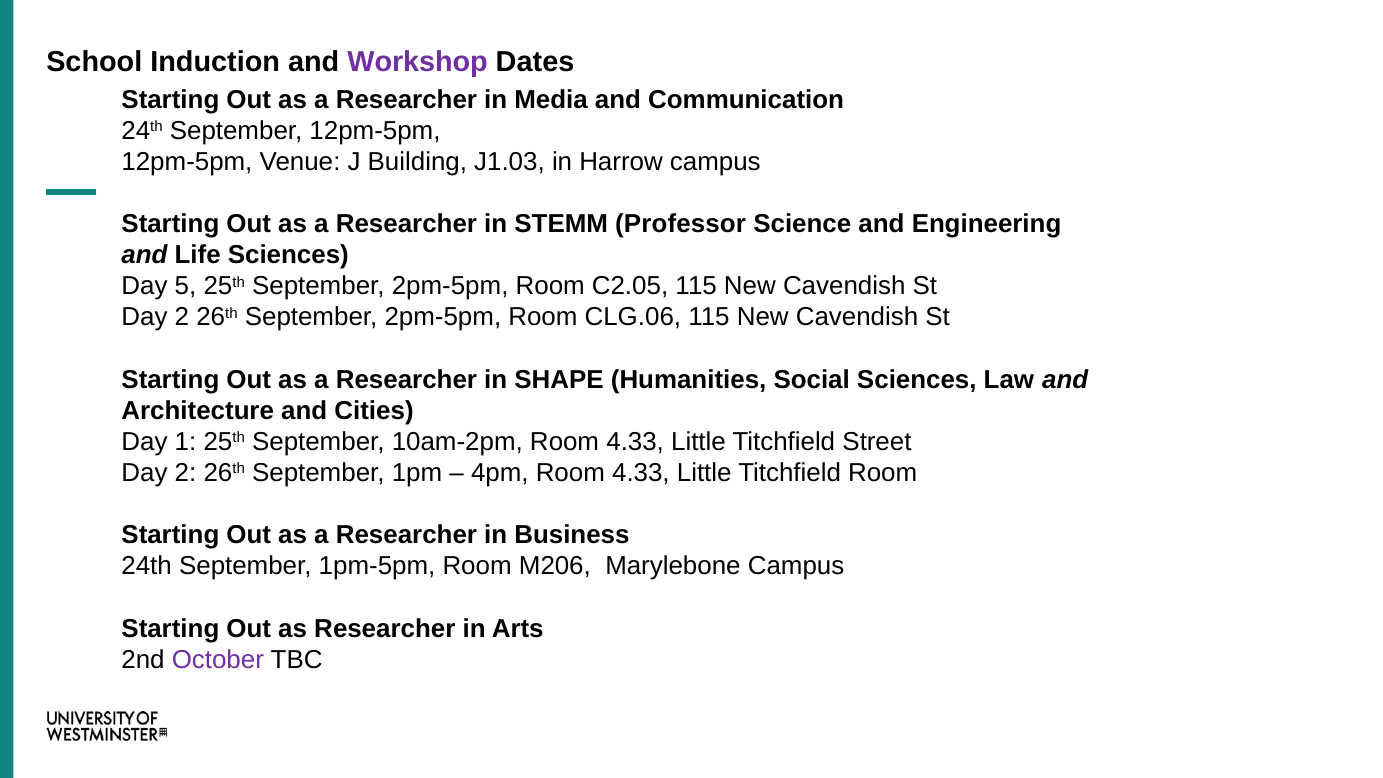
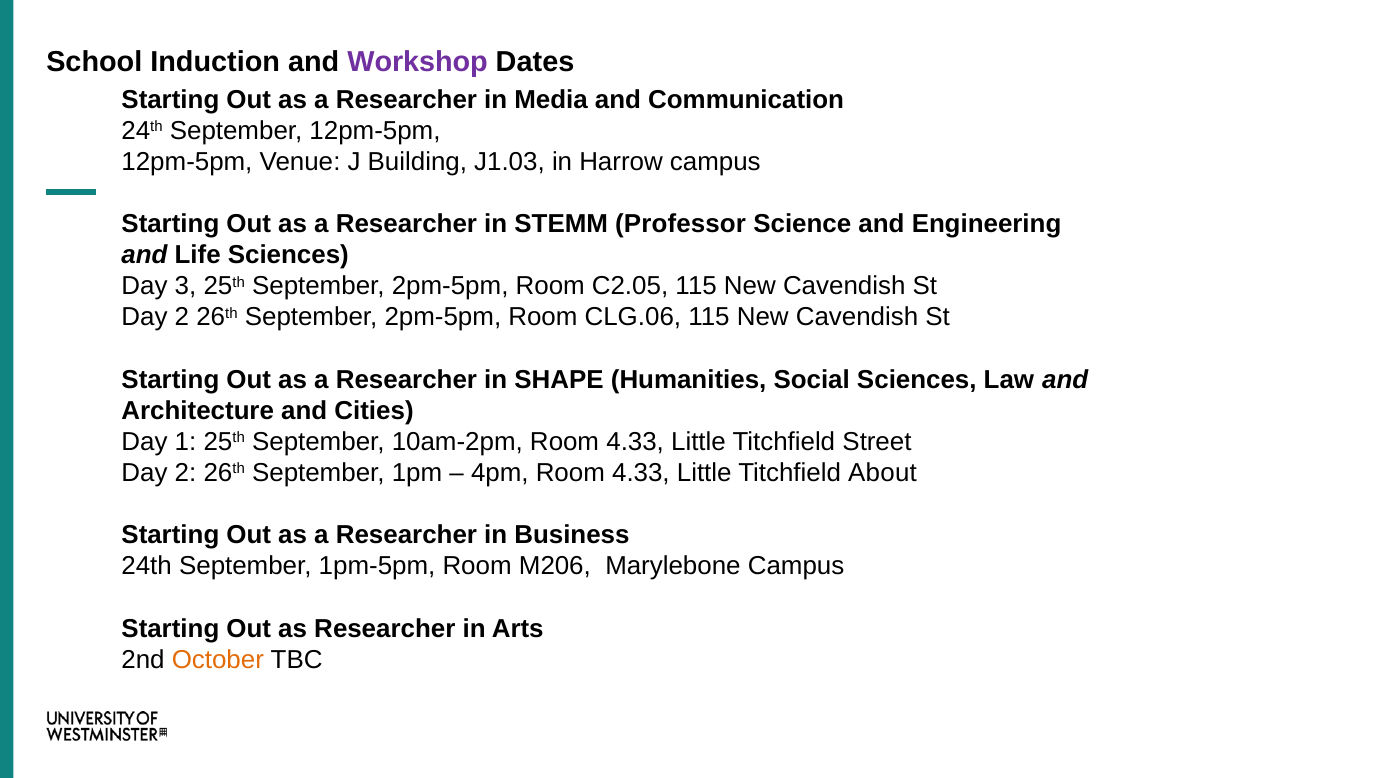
5: 5 -> 3
Titchfield Room: Room -> About
October colour: purple -> orange
